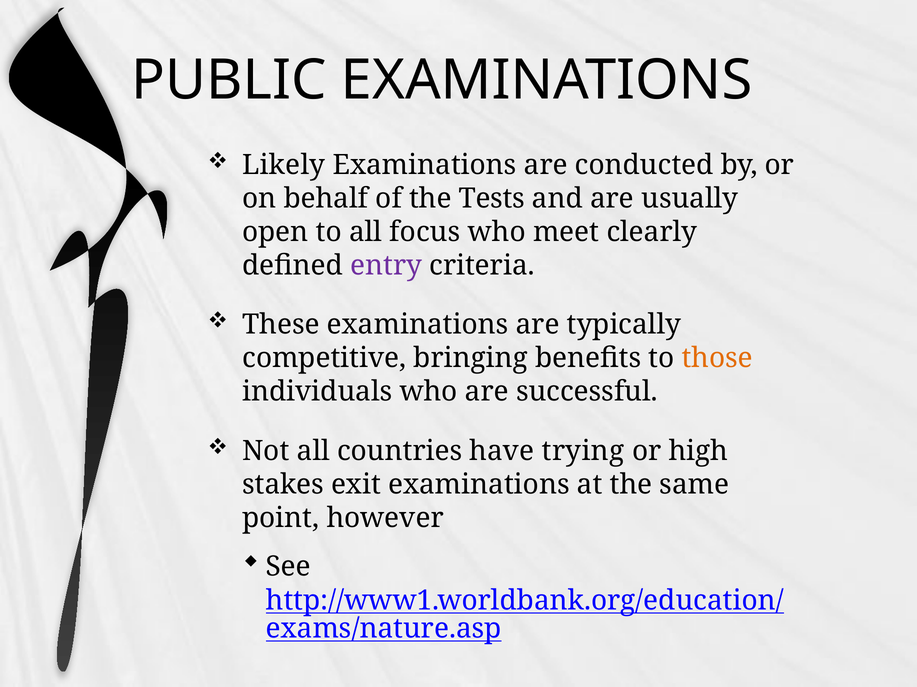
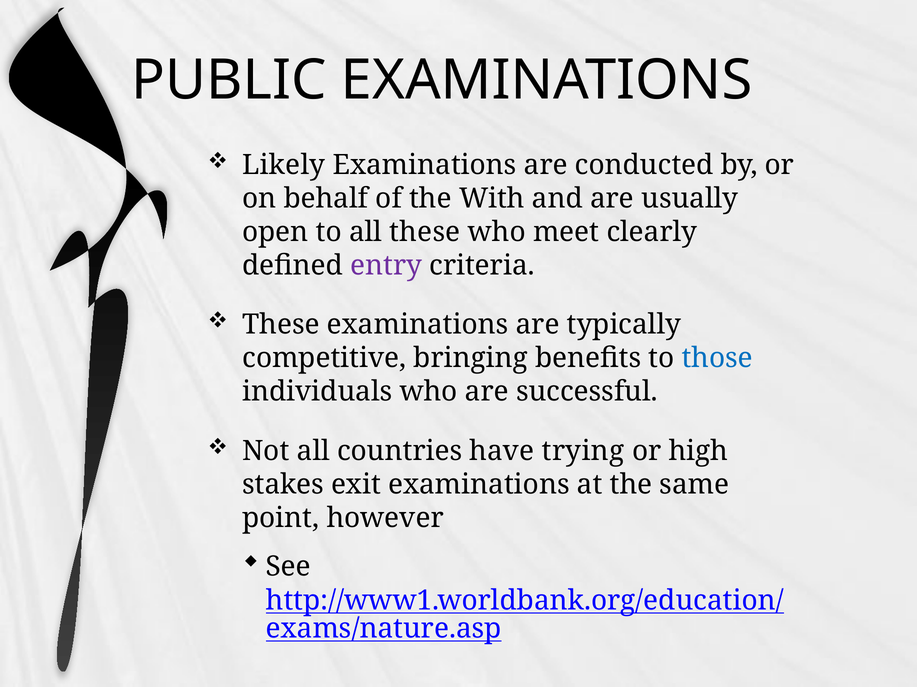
Tests: Tests -> With
all focus: focus -> these
those colour: orange -> blue
